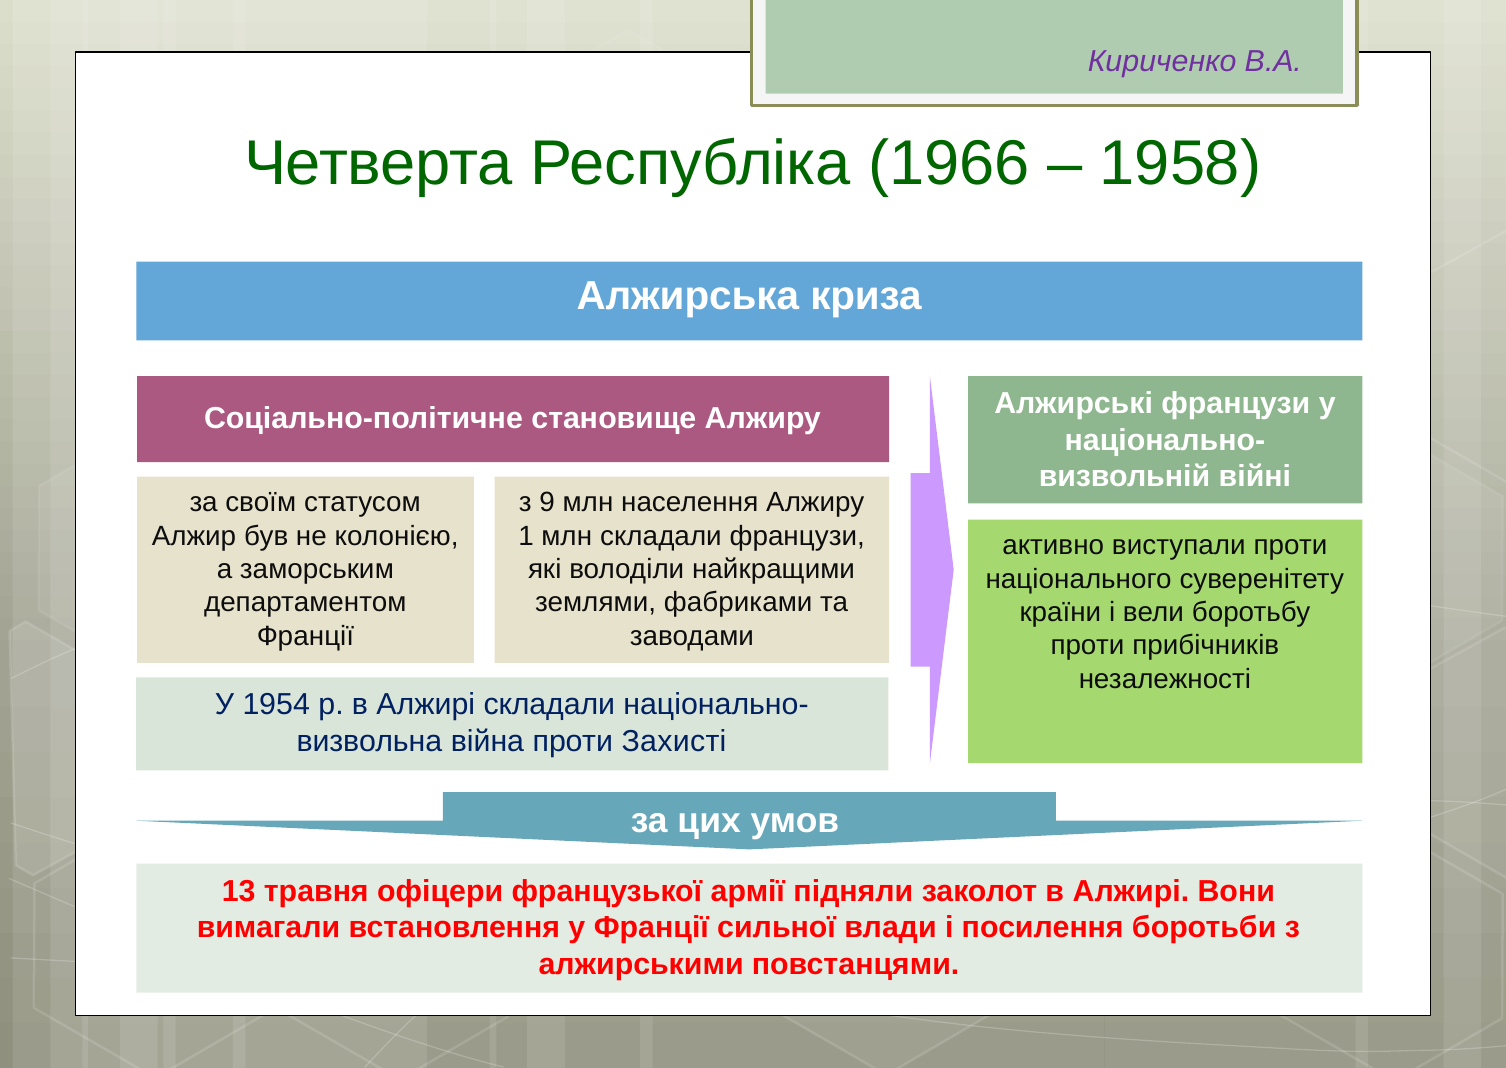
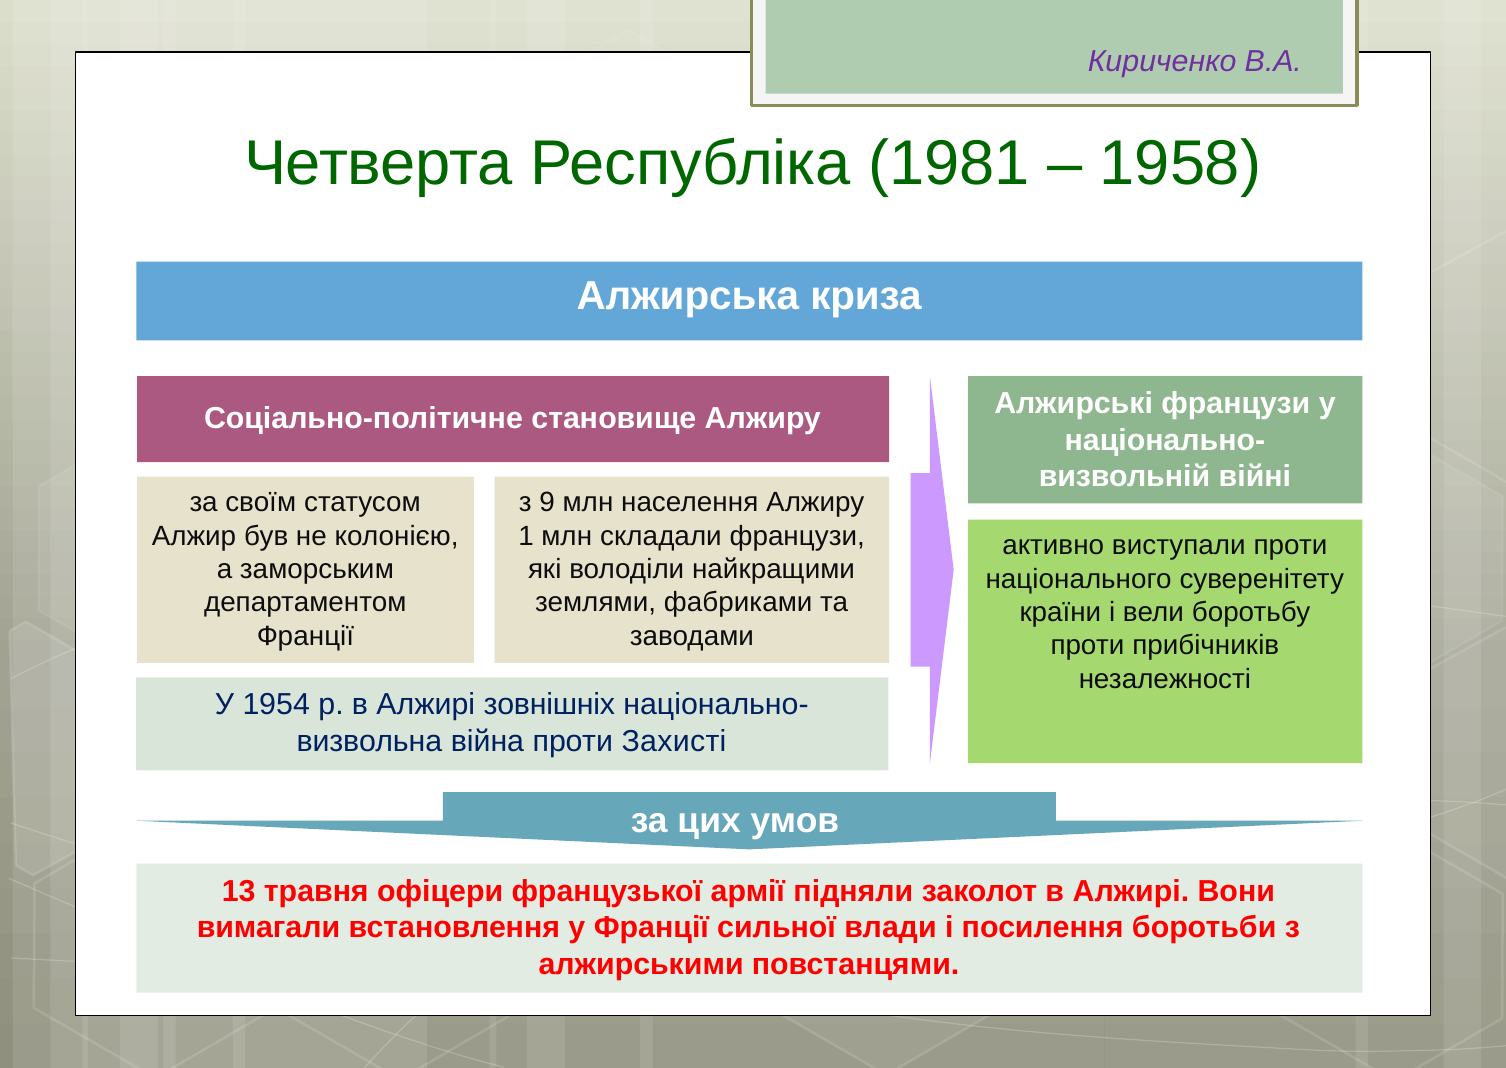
1966: 1966 -> 1981
Алжирі складали: складали -> зовнішніх
